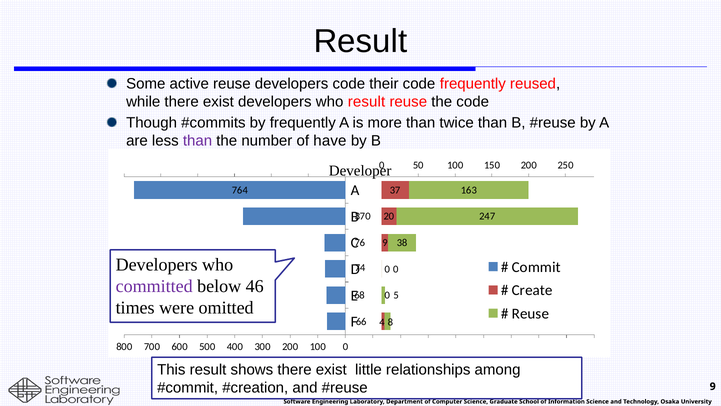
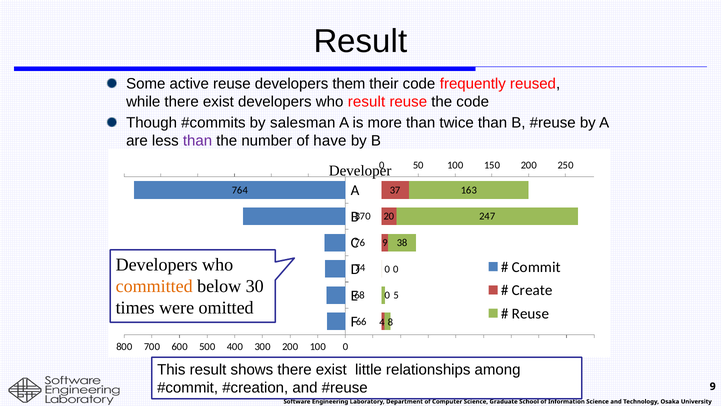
developers code: code -> them
by frequently: frequently -> salesman
committed colour: purple -> orange
46: 46 -> 30
